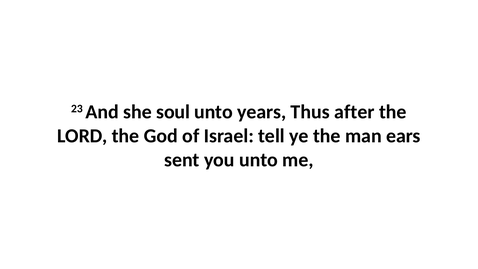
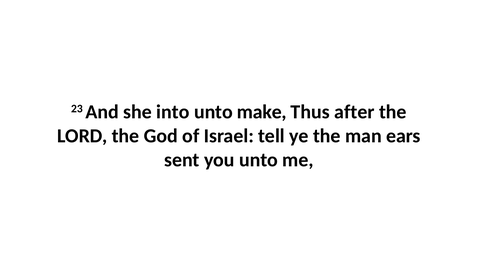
soul: soul -> into
years: years -> make
